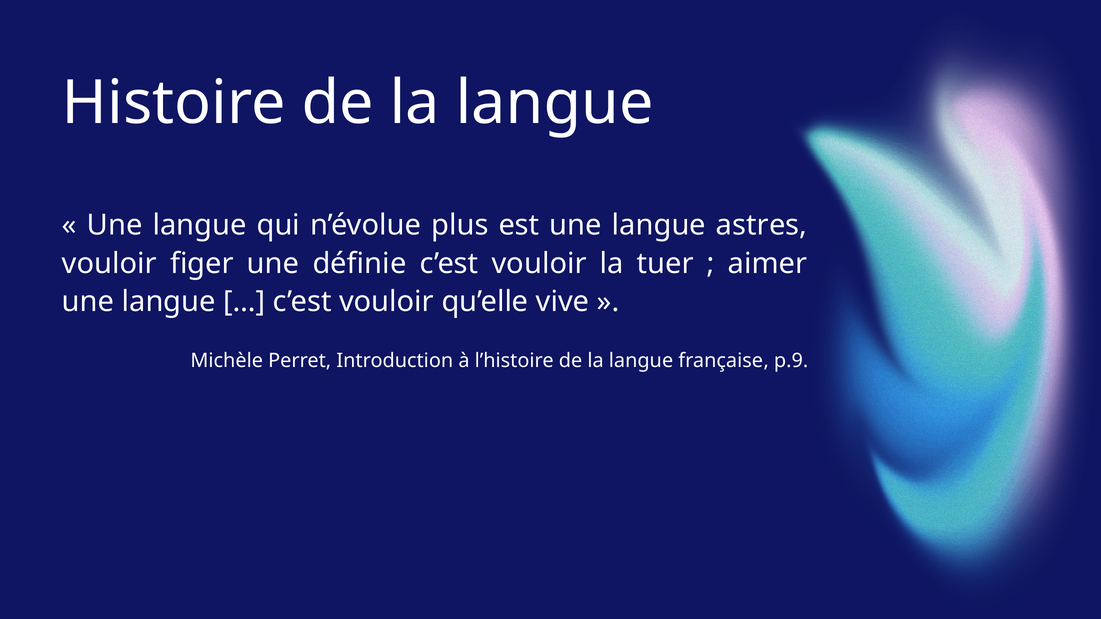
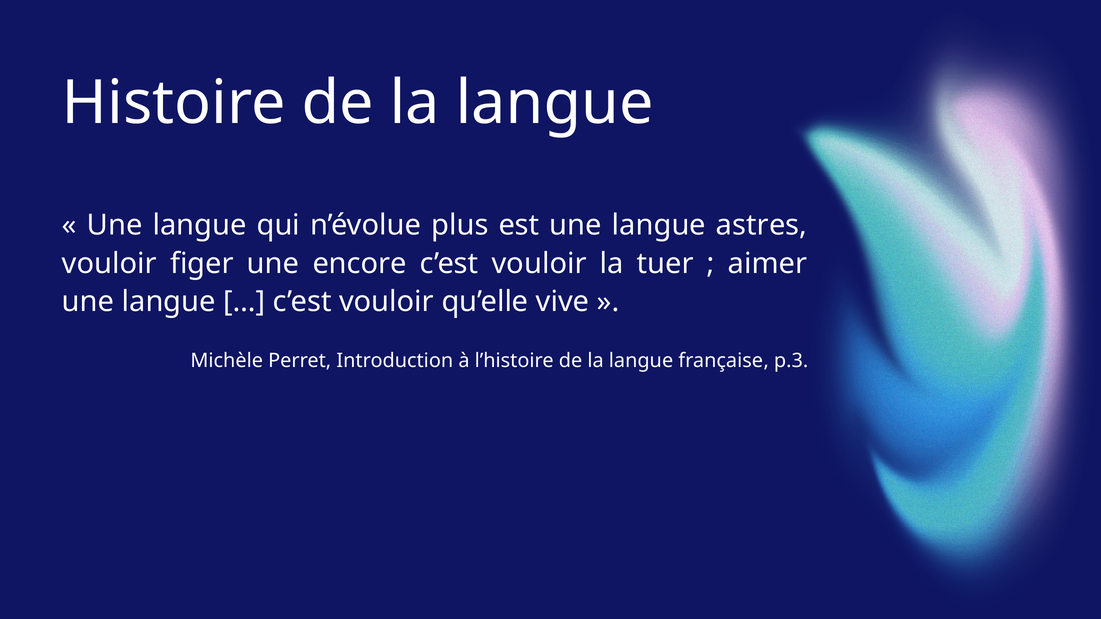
définie: définie -> encore
p.9: p.9 -> p.3
